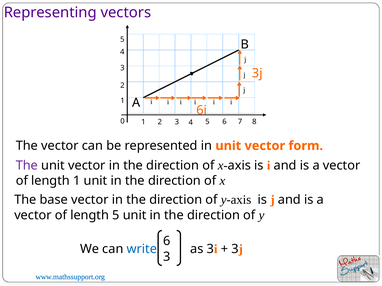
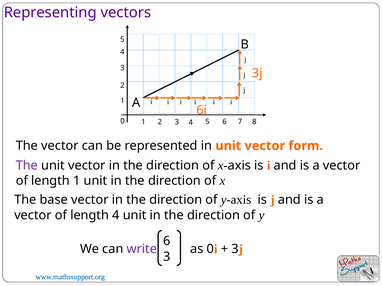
length 5: 5 -> 4
write colour: blue -> purple
as 3: 3 -> 0
